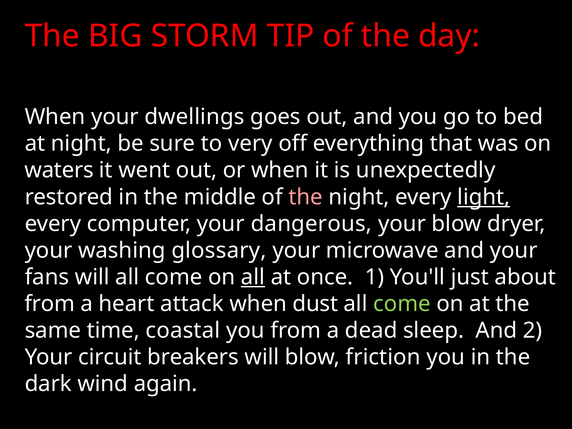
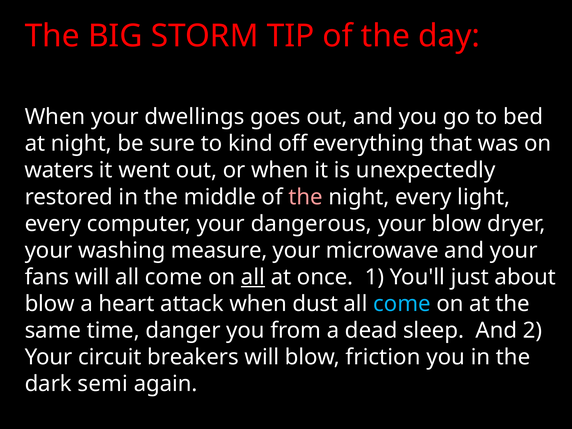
very: very -> kind
light underline: present -> none
glossary: glossary -> measure
from at (50, 304): from -> blow
come at (402, 304) colour: light green -> light blue
coastal: coastal -> danger
wind: wind -> semi
